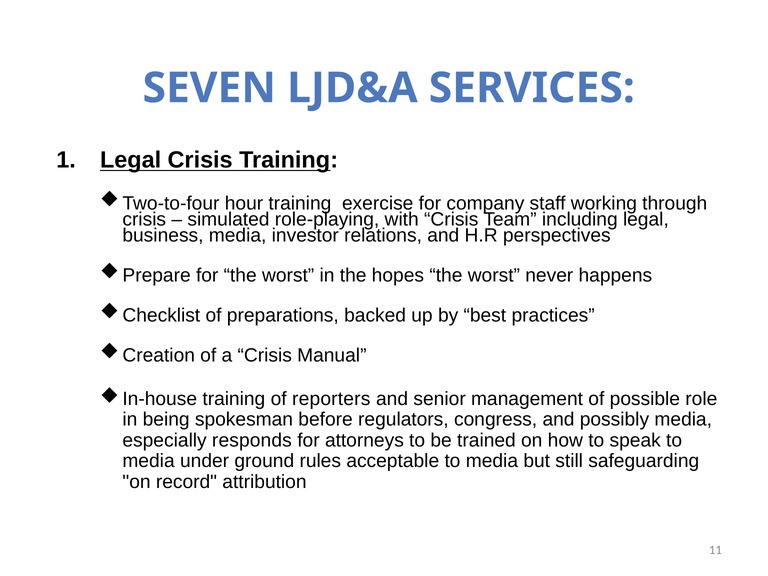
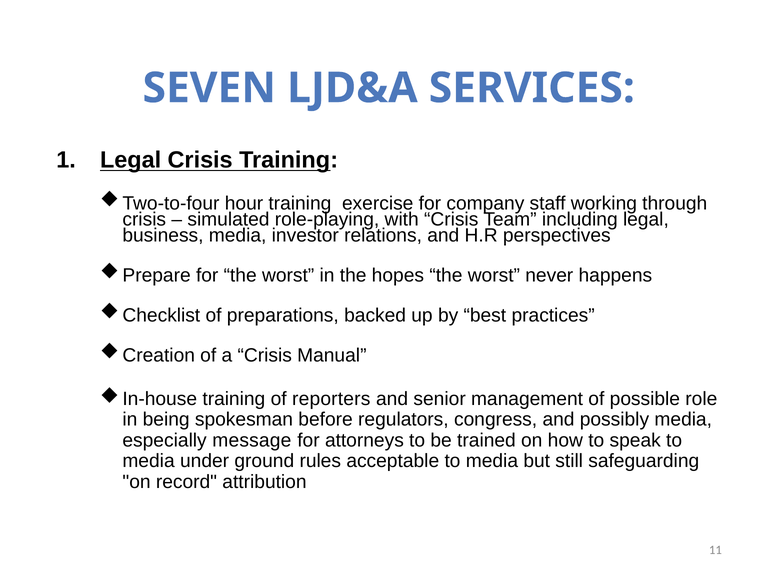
responds: responds -> message
